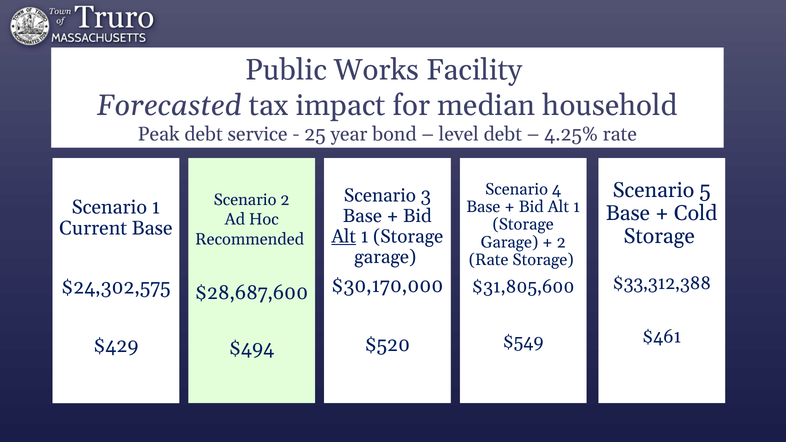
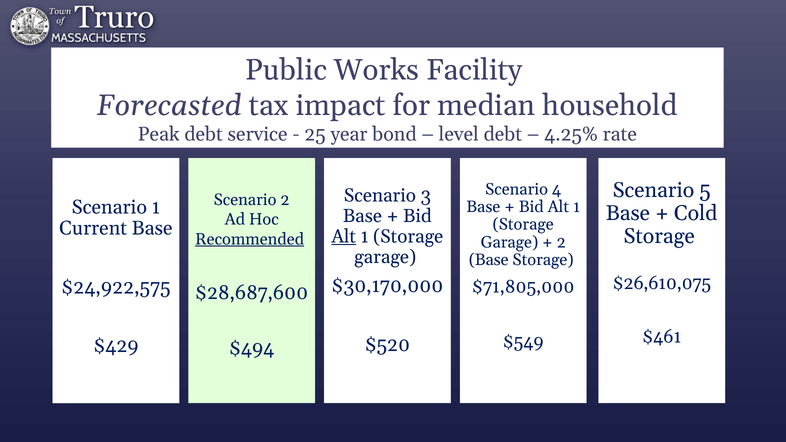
Recommended underline: none -> present
Rate at (489, 260): Rate -> Base
$33,312,388: $33,312,388 -> $26,610,075
$24,302,575: $24,302,575 -> $24,922,575
$31,805,600: $31,805,600 -> $71,805,000
